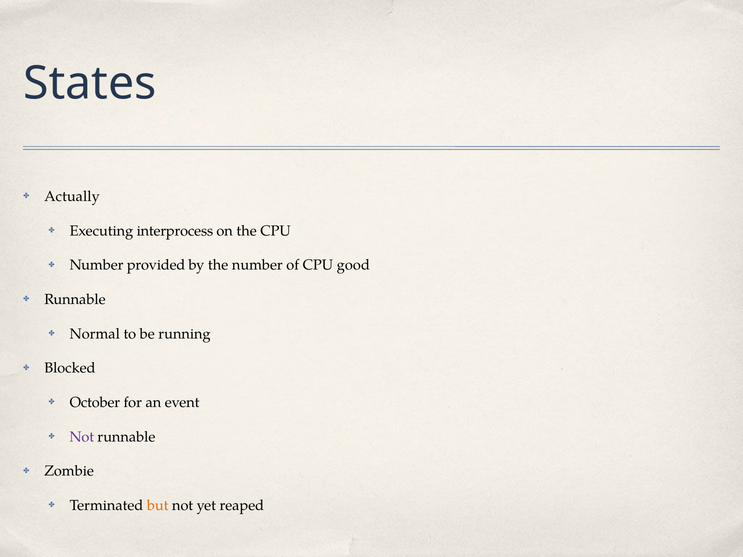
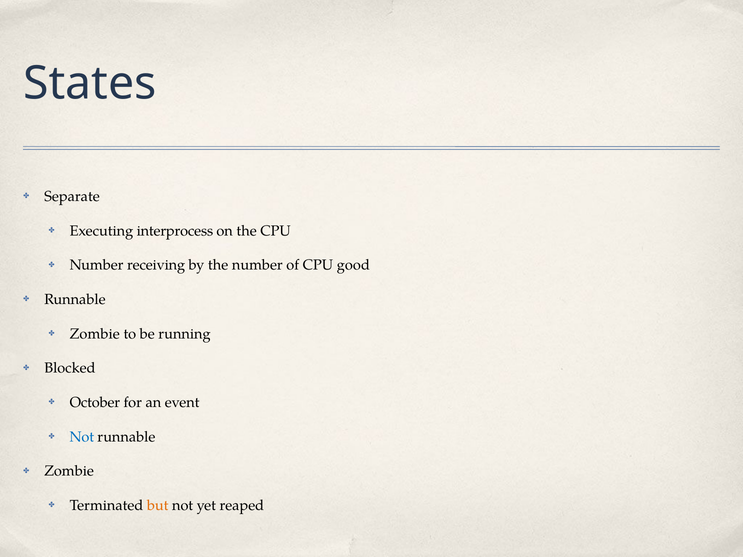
Actually: Actually -> Separate
provided: provided -> receiving
Normal at (95, 334): Normal -> Zombie
Not at (82, 437) colour: purple -> blue
